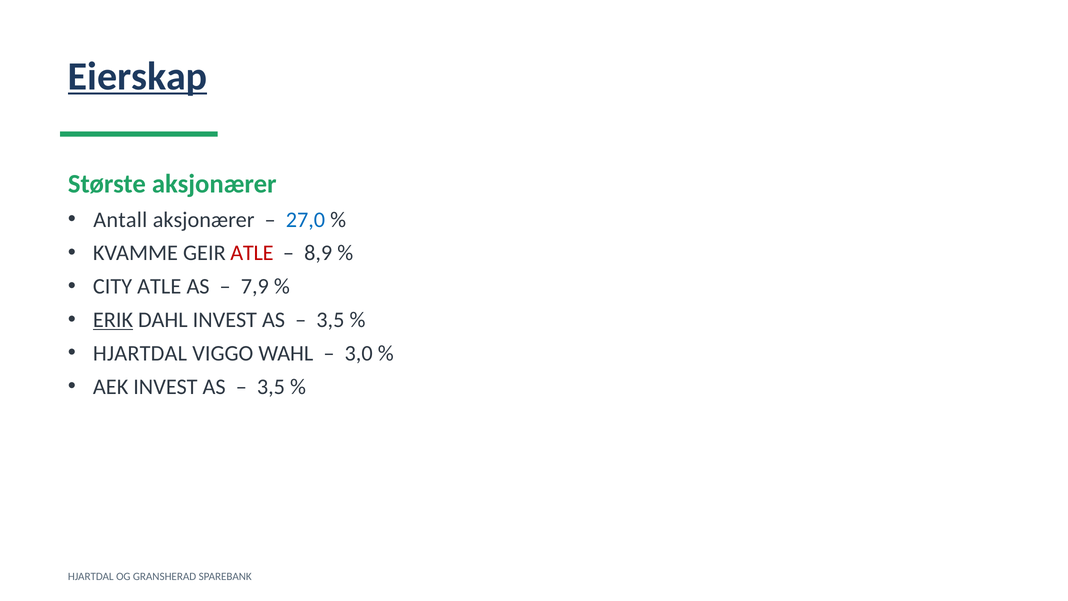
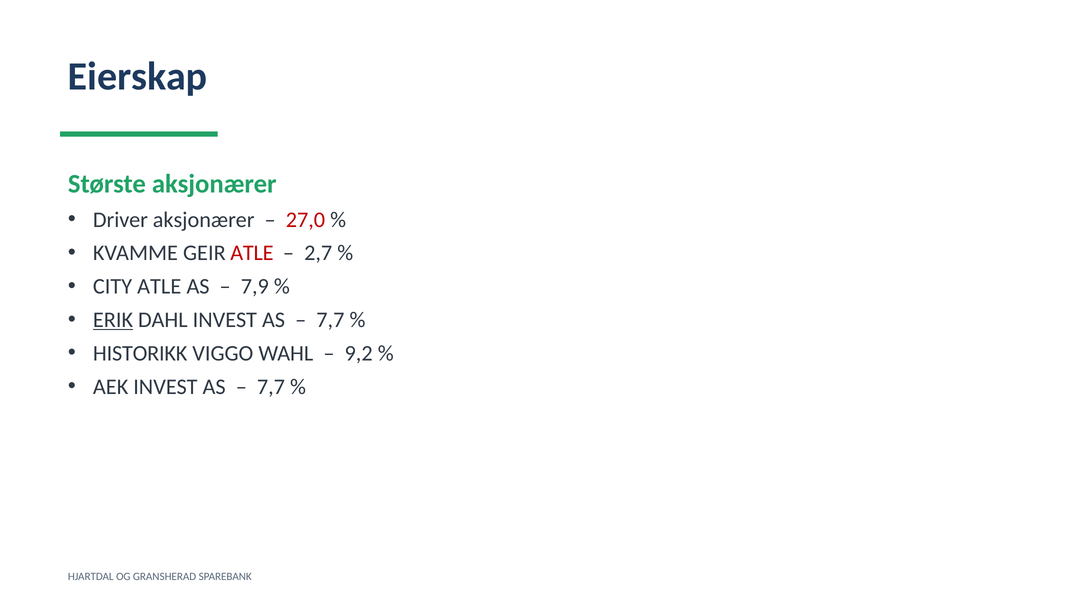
Eierskap underline: present -> none
Antall: Antall -> Driver
27,0 colour: blue -> red
8,9: 8,9 -> 2,7
3,5 at (330, 320): 3,5 -> 7,7
HJARTDAL at (140, 353): HJARTDAL -> HISTORIKK
3,0: 3,0 -> 9,2
3,5 at (271, 387): 3,5 -> 7,7
